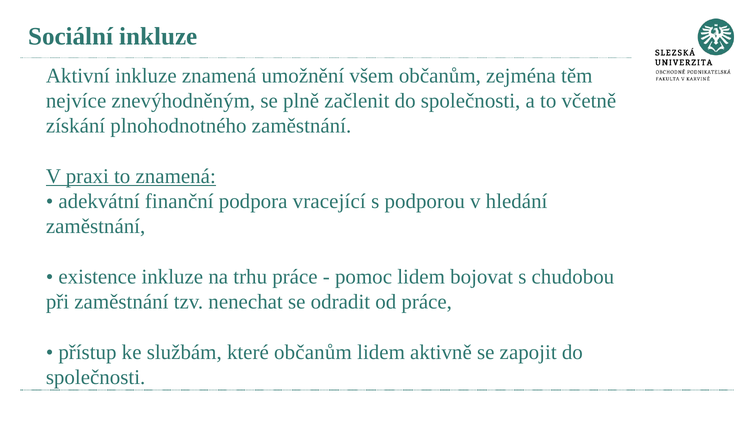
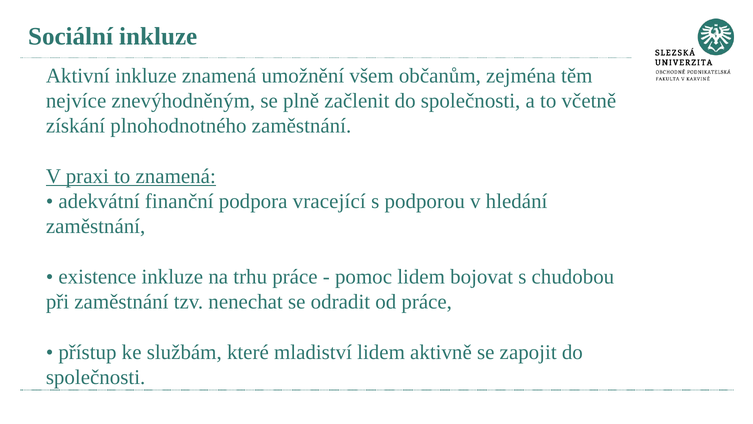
které občanům: občanům -> mladiství
